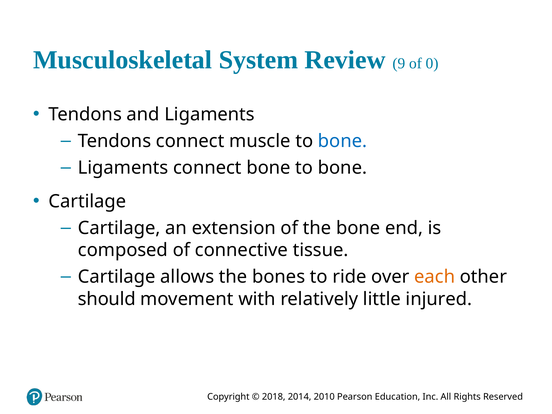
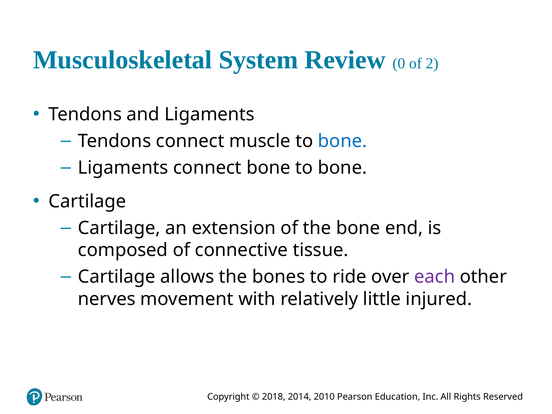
9: 9 -> 0
0: 0 -> 2
each colour: orange -> purple
should: should -> nerves
